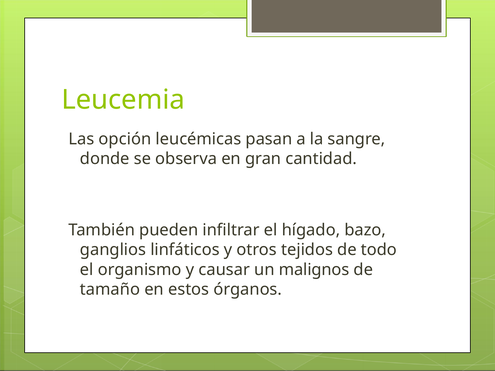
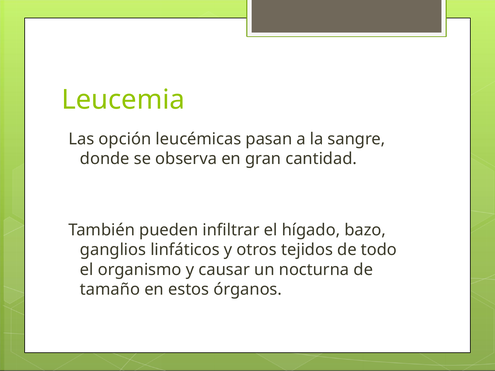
malignos: malignos -> nocturna
